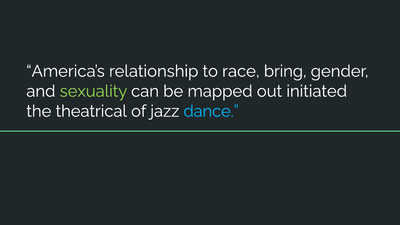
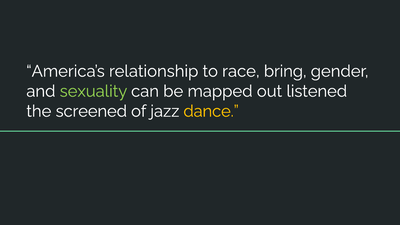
initiated: initiated -> listened
theatrical: theatrical -> screened
dance colour: light blue -> yellow
